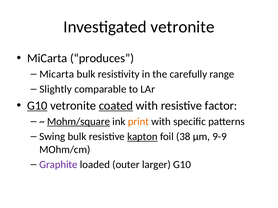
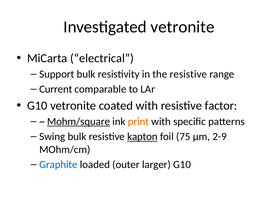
produces: produces -> electrical
Micarta at (57, 74): Micarta -> Support
the carefully: carefully -> resistive
Slightly: Slightly -> Current
G10 at (37, 106) underline: present -> none
coated underline: present -> none
38: 38 -> 75
9-9: 9-9 -> 2-9
Graphite colour: purple -> blue
